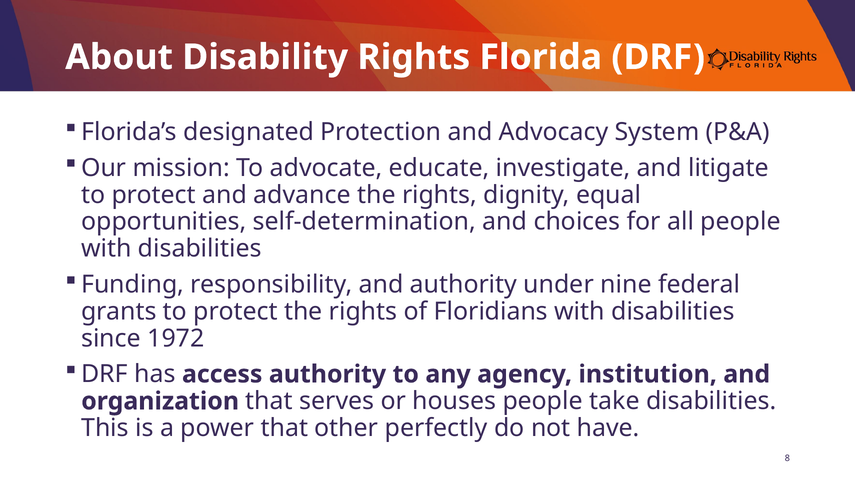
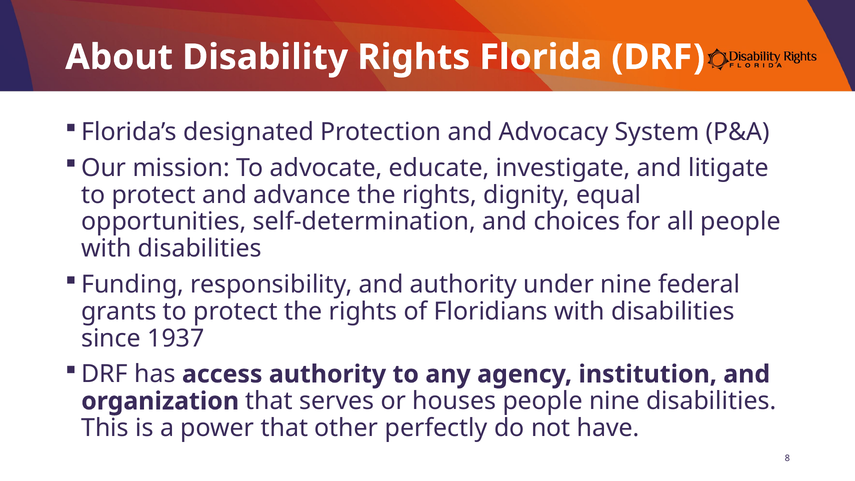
1972: 1972 -> 1937
people take: take -> nine
